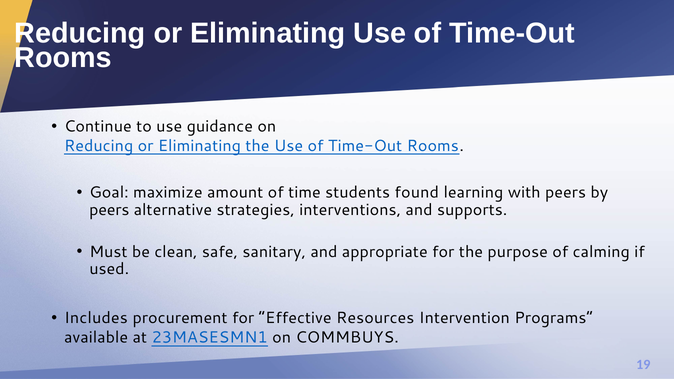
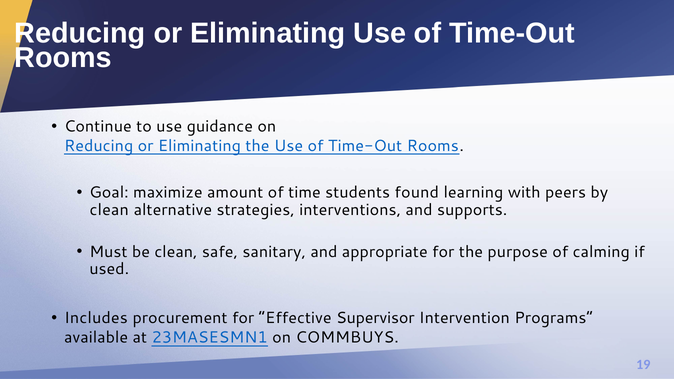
peers at (109, 210): peers -> clean
Resources: Resources -> Supervisor
